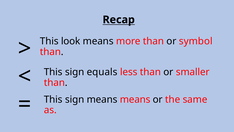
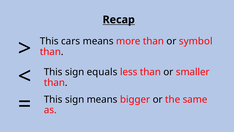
look: look -> cars
means means: means -> bigger
